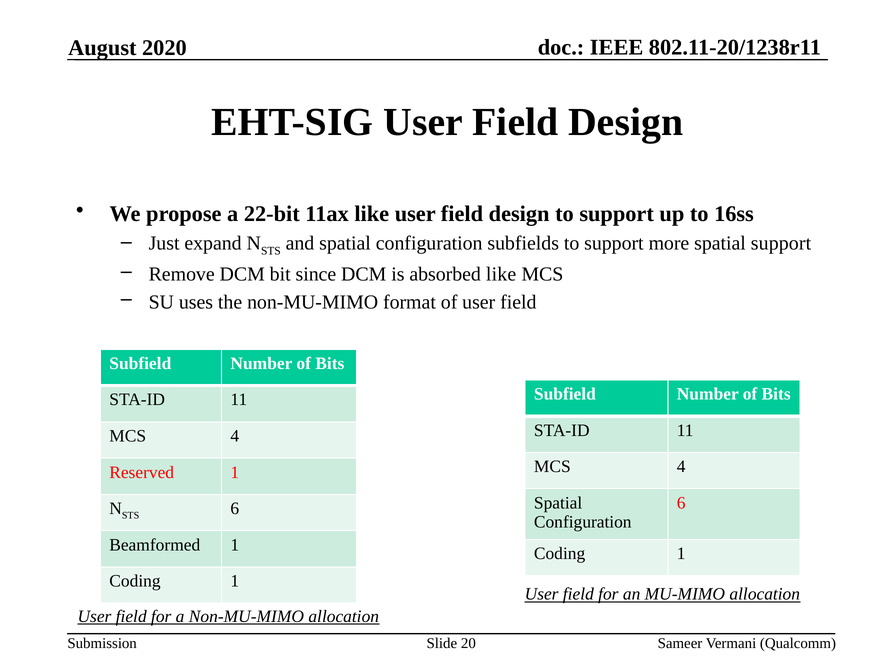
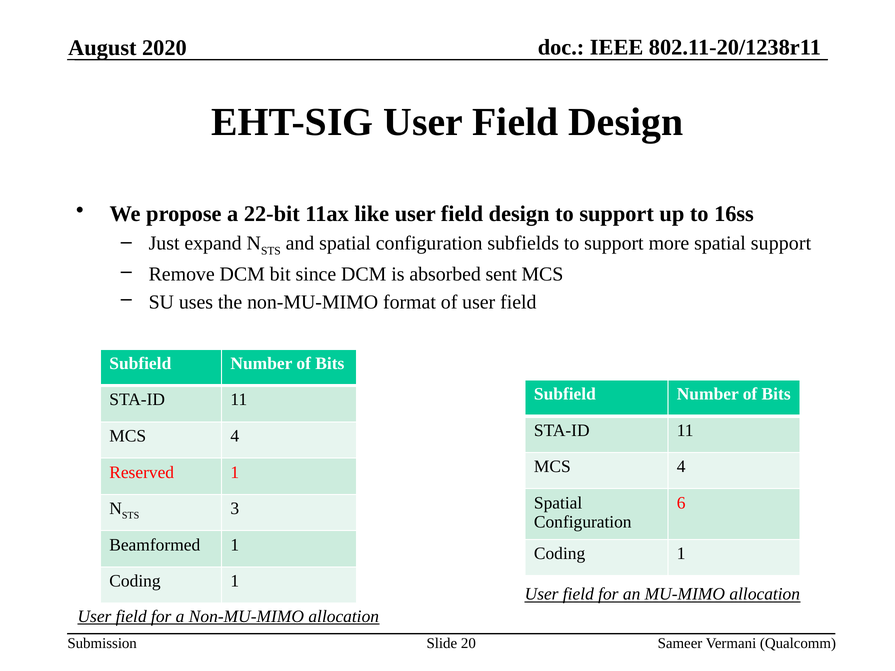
absorbed like: like -> sent
6 at (235, 509): 6 -> 3
